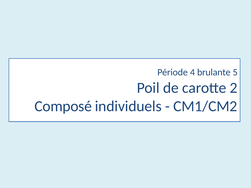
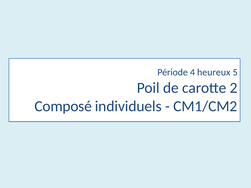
brulante: brulante -> heureux
